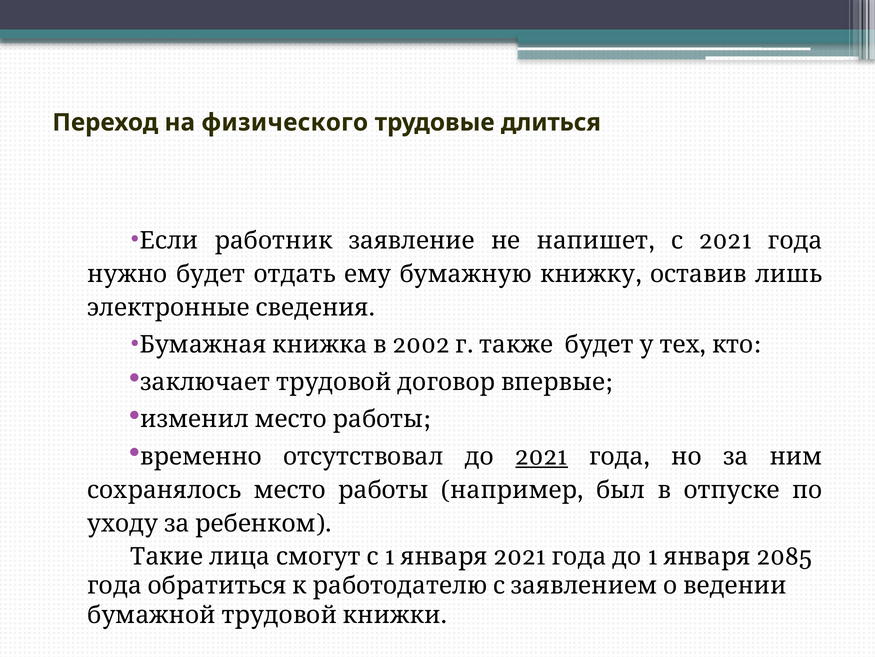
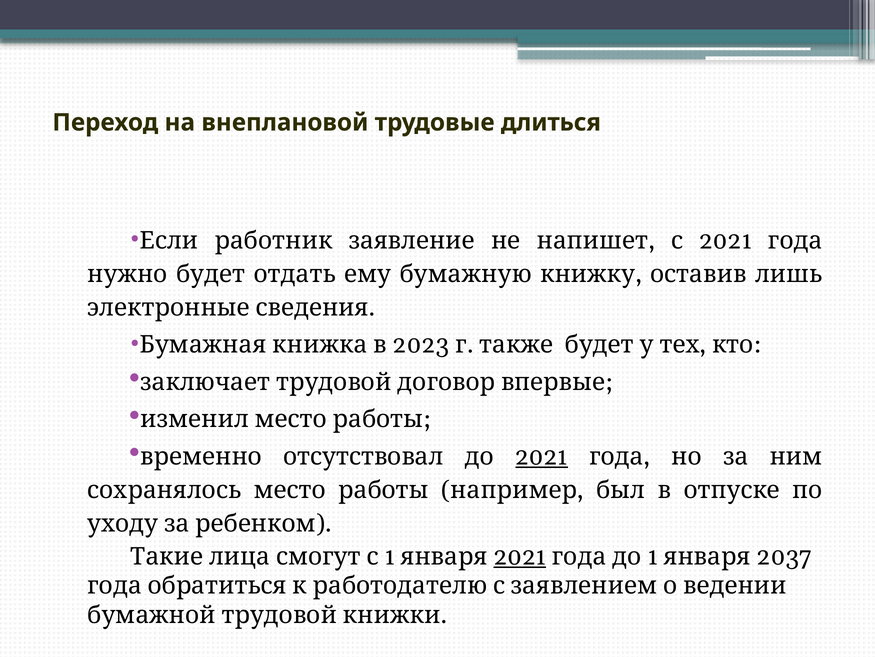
физического: физического -> внеплановой
2002: 2002 -> 2023
2021 at (520, 556) underline: none -> present
2085: 2085 -> 2037
